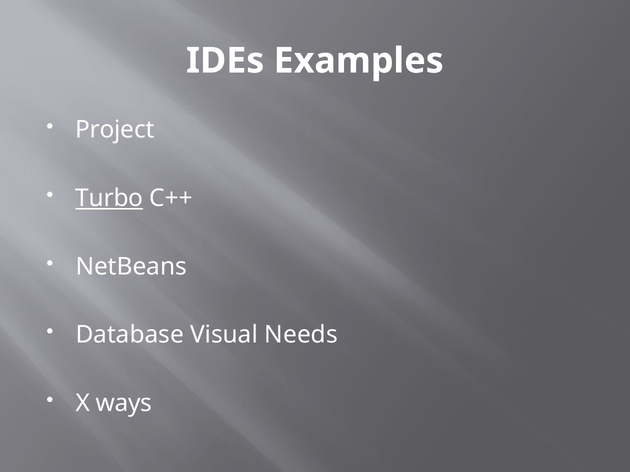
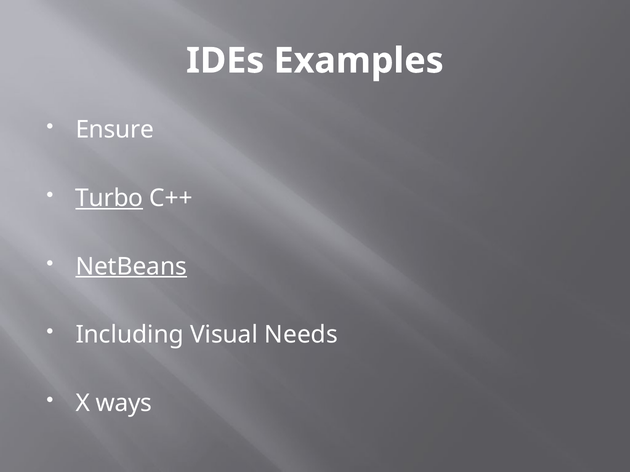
Project: Project -> Ensure
NetBeans underline: none -> present
Database: Database -> Including
